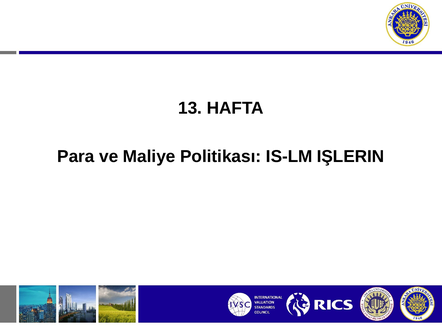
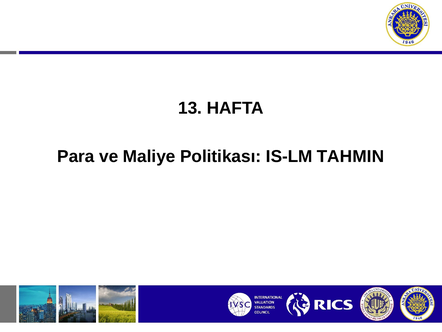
IŞLERIN: IŞLERIN -> TAHMIN
